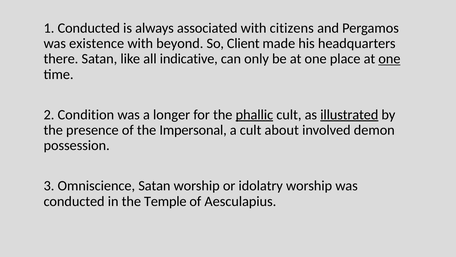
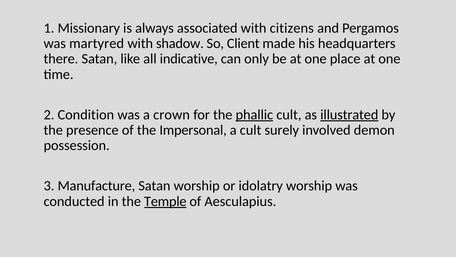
1 Conducted: Conducted -> Missionary
existence: existence -> martyred
beyond: beyond -> shadow
one at (389, 59) underline: present -> none
longer: longer -> crown
about: about -> surely
Omniscience: Omniscience -> Manufacture
Temple underline: none -> present
